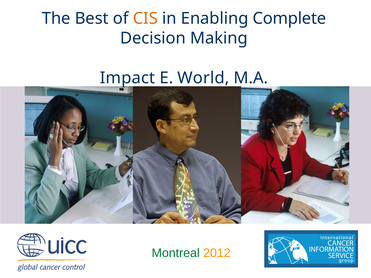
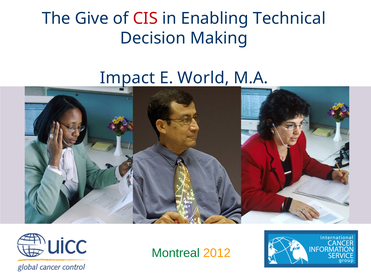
Best: Best -> Give
CIS colour: orange -> red
Complete: Complete -> Technical
